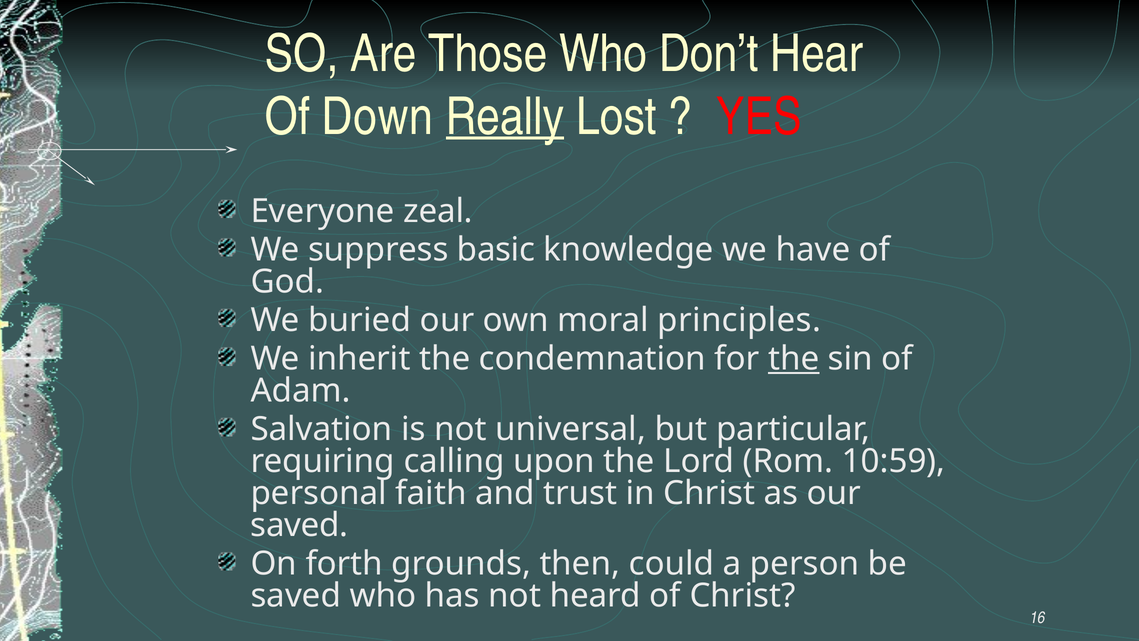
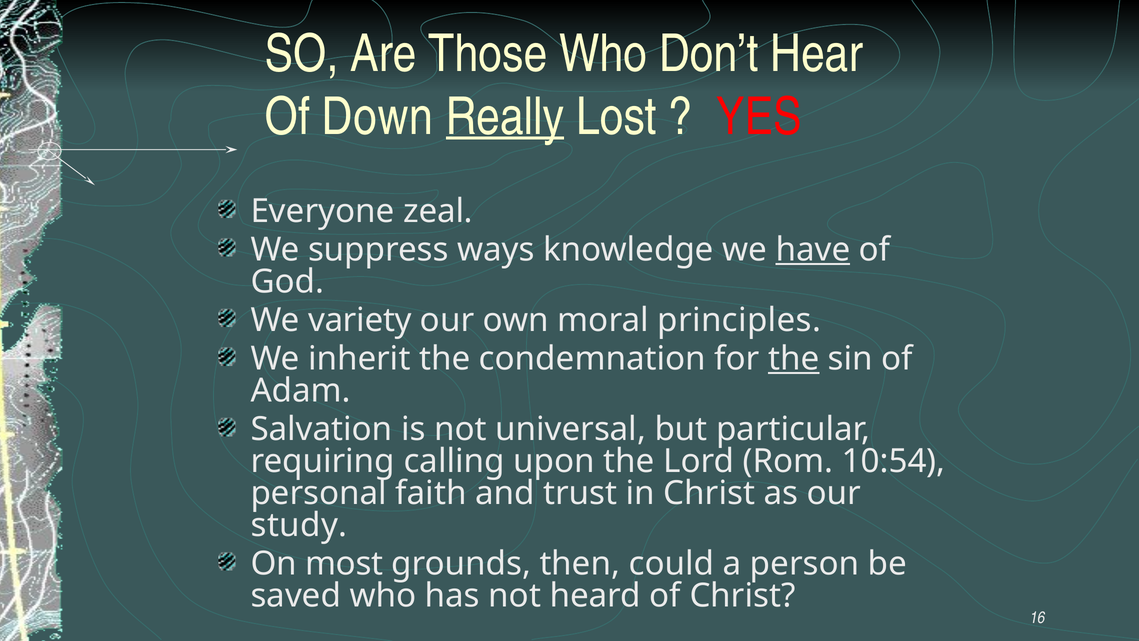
basic: basic -> ways
have underline: none -> present
buried: buried -> variety
10:59: 10:59 -> 10:54
saved at (299, 525): saved -> study
forth: forth -> most
